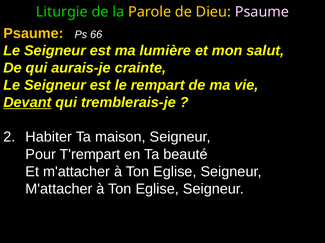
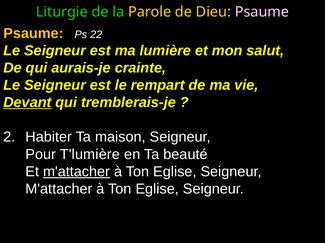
66: 66 -> 22
T'rempart: T'rempart -> T'lumière
m'attacher at (77, 172) underline: none -> present
